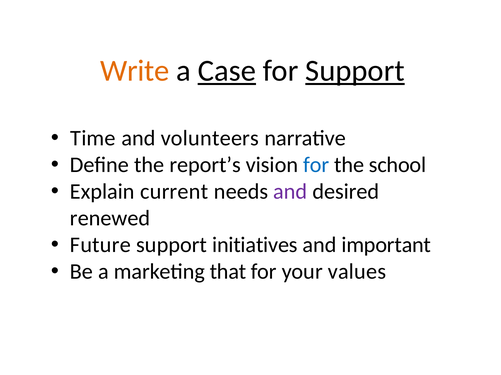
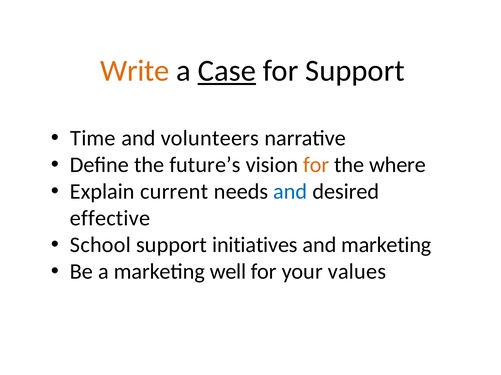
Support at (355, 71) underline: present -> none
report’s: report’s -> future’s
for at (316, 165) colour: blue -> orange
school: school -> where
and at (290, 192) colour: purple -> blue
renewed: renewed -> effective
Future: Future -> School
and important: important -> marketing
that: that -> well
